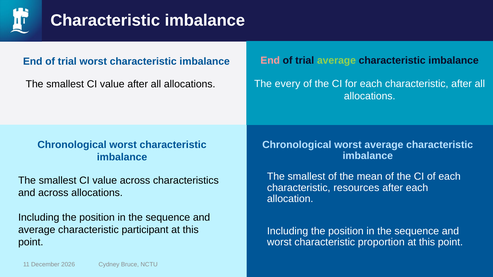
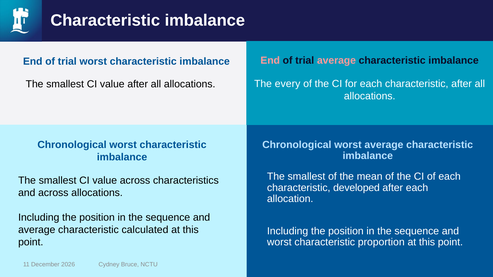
average at (336, 61) colour: light green -> pink
resources: resources -> developed
participant: participant -> calculated
